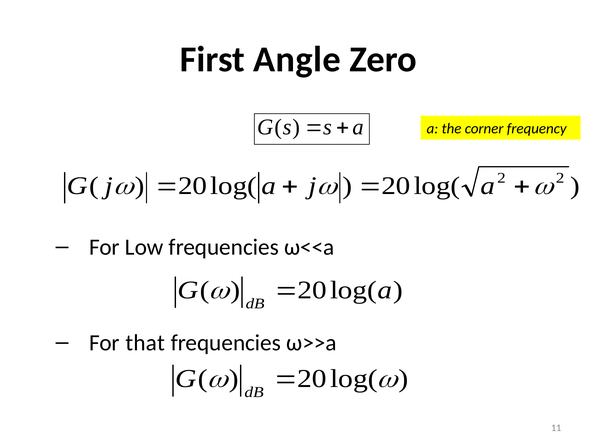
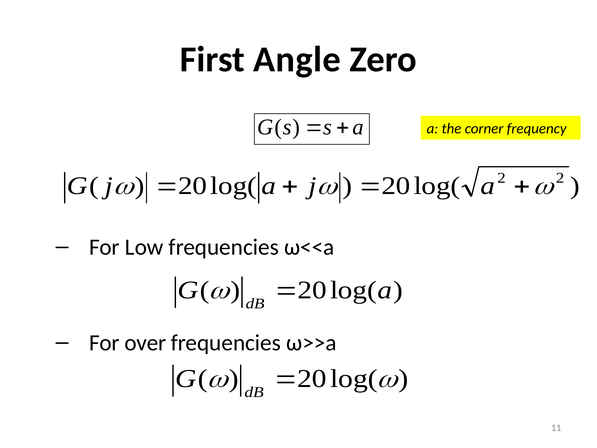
that: that -> over
